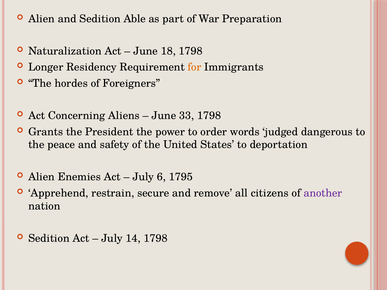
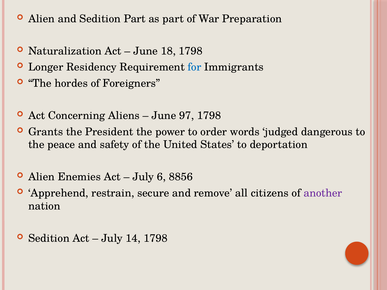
Sedition Able: Able -> Part
for colour: orange -> blue
33: 33 -> 97
1795: 1795 -> 8856
